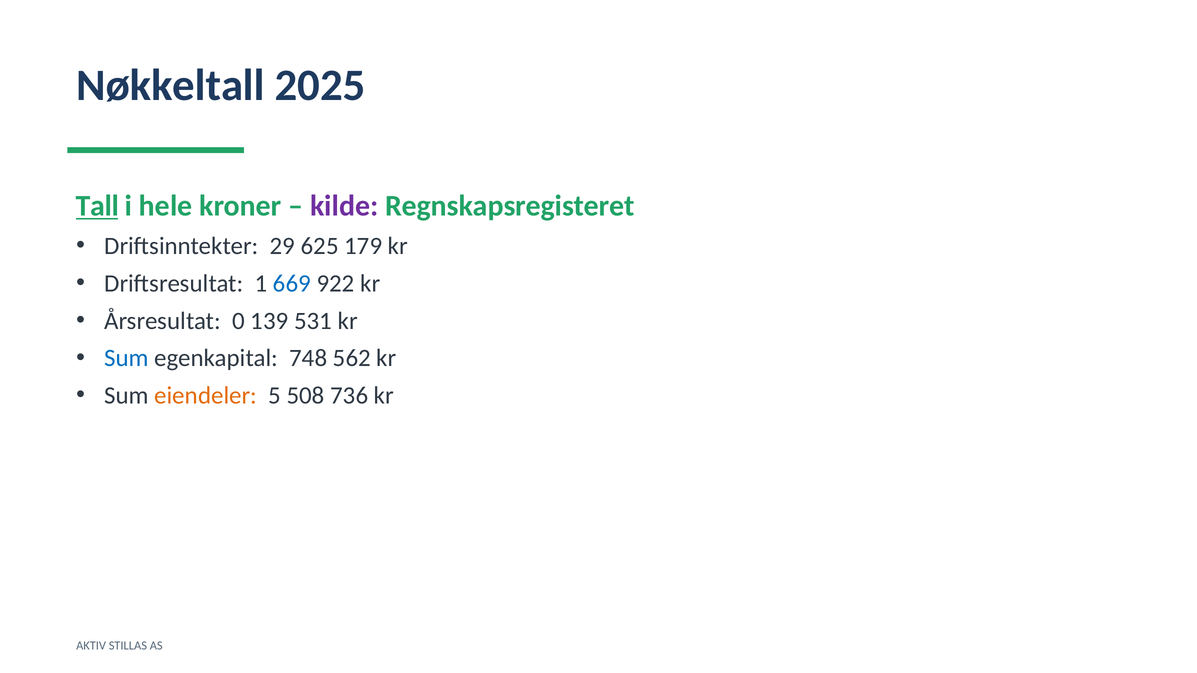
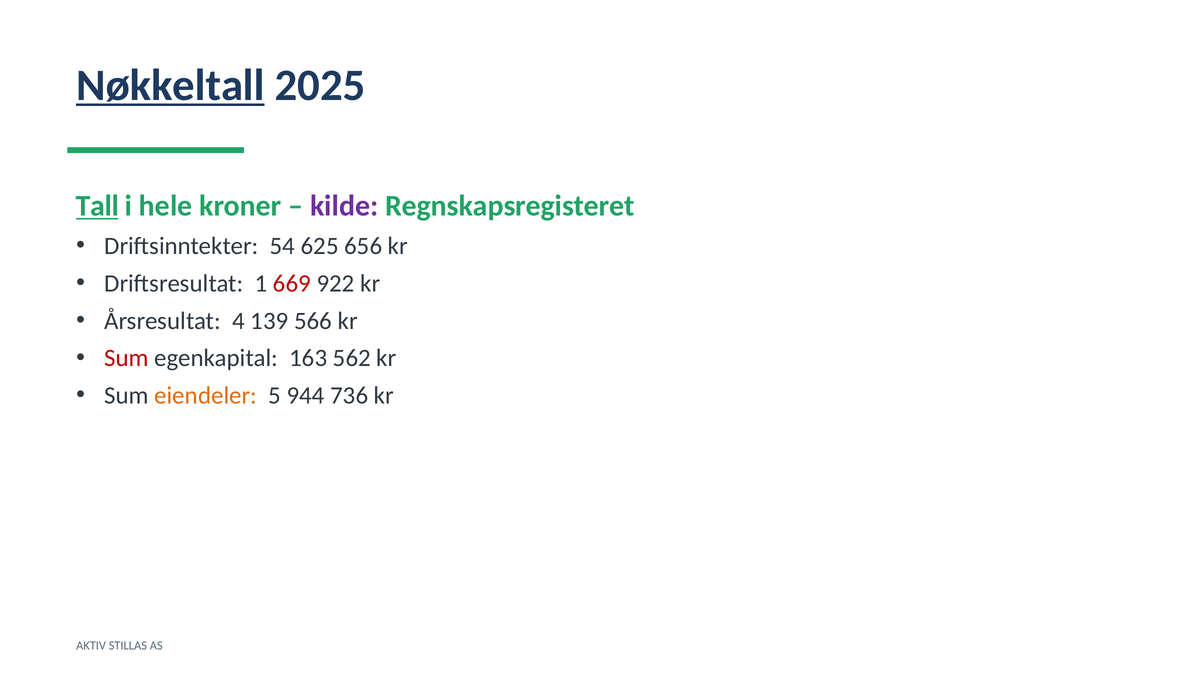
Nøkkeltall underline: none -> present
29: 29 -> 54
179: 179 -> 656
669 colour: blue -> red
0: 0 -> 4
531: 531 -> 566
Sum at (126, 358) colour: blue -> red
748: 748 -> 163
508: 508 -> 944
